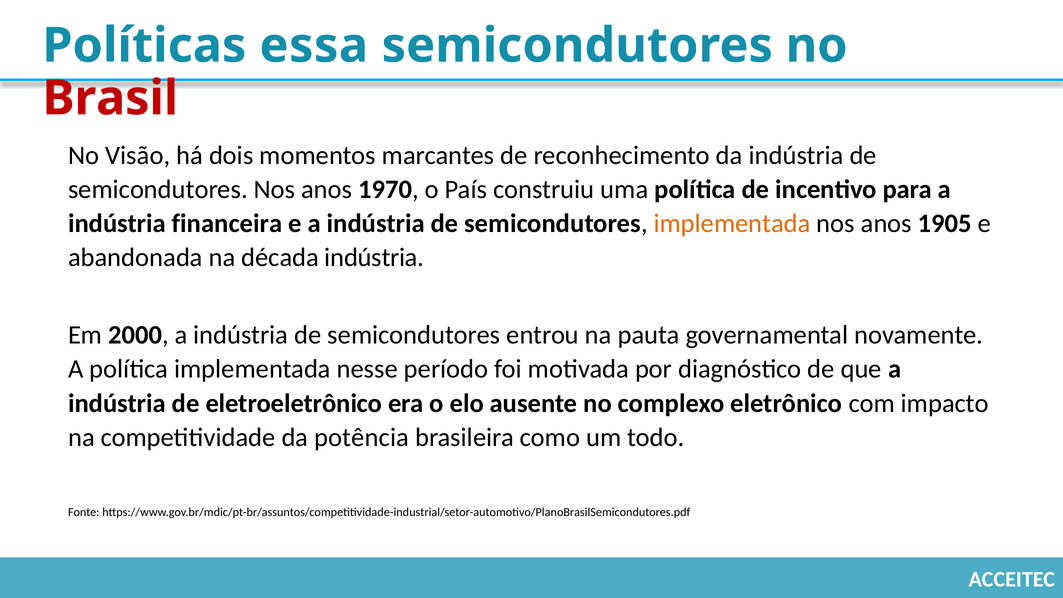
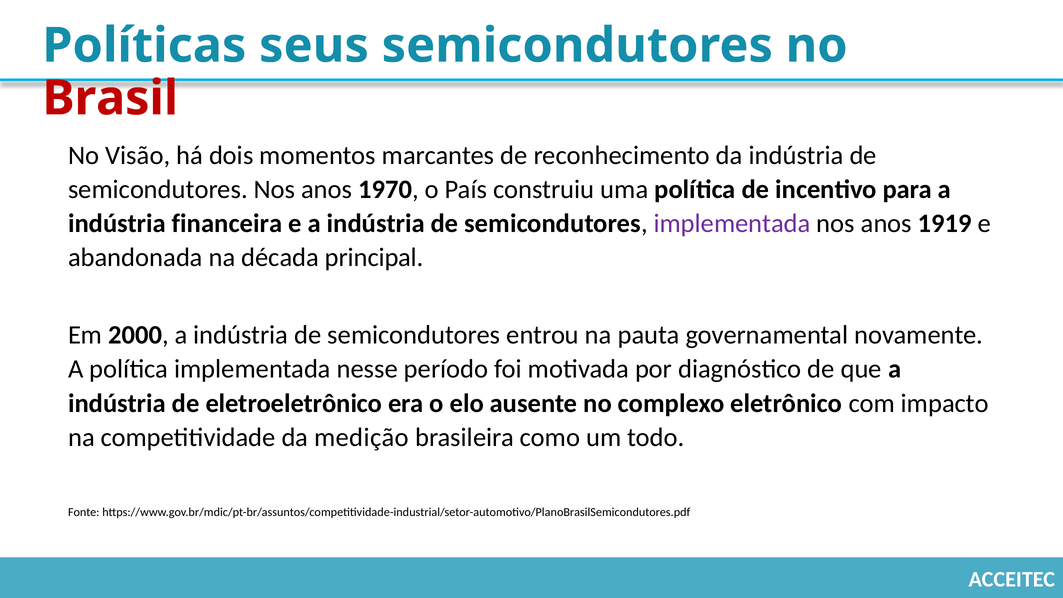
essa: essa -> seus
implementada at (732, 223) colour: orange -> purple
1905: 1905 -> 1919
década indústria: indústria -> principal
potência: potência -> medição
